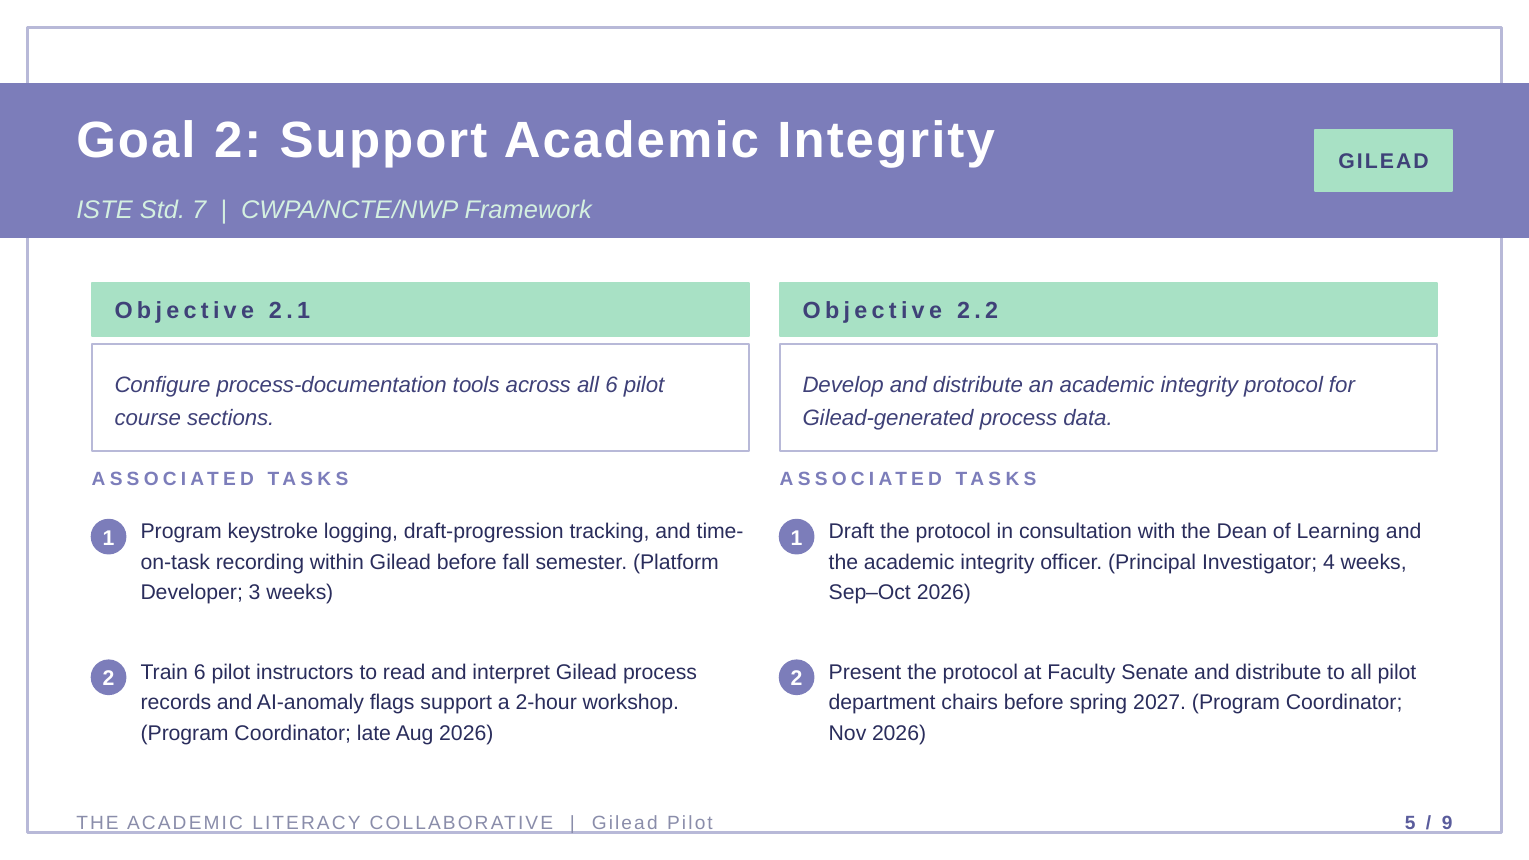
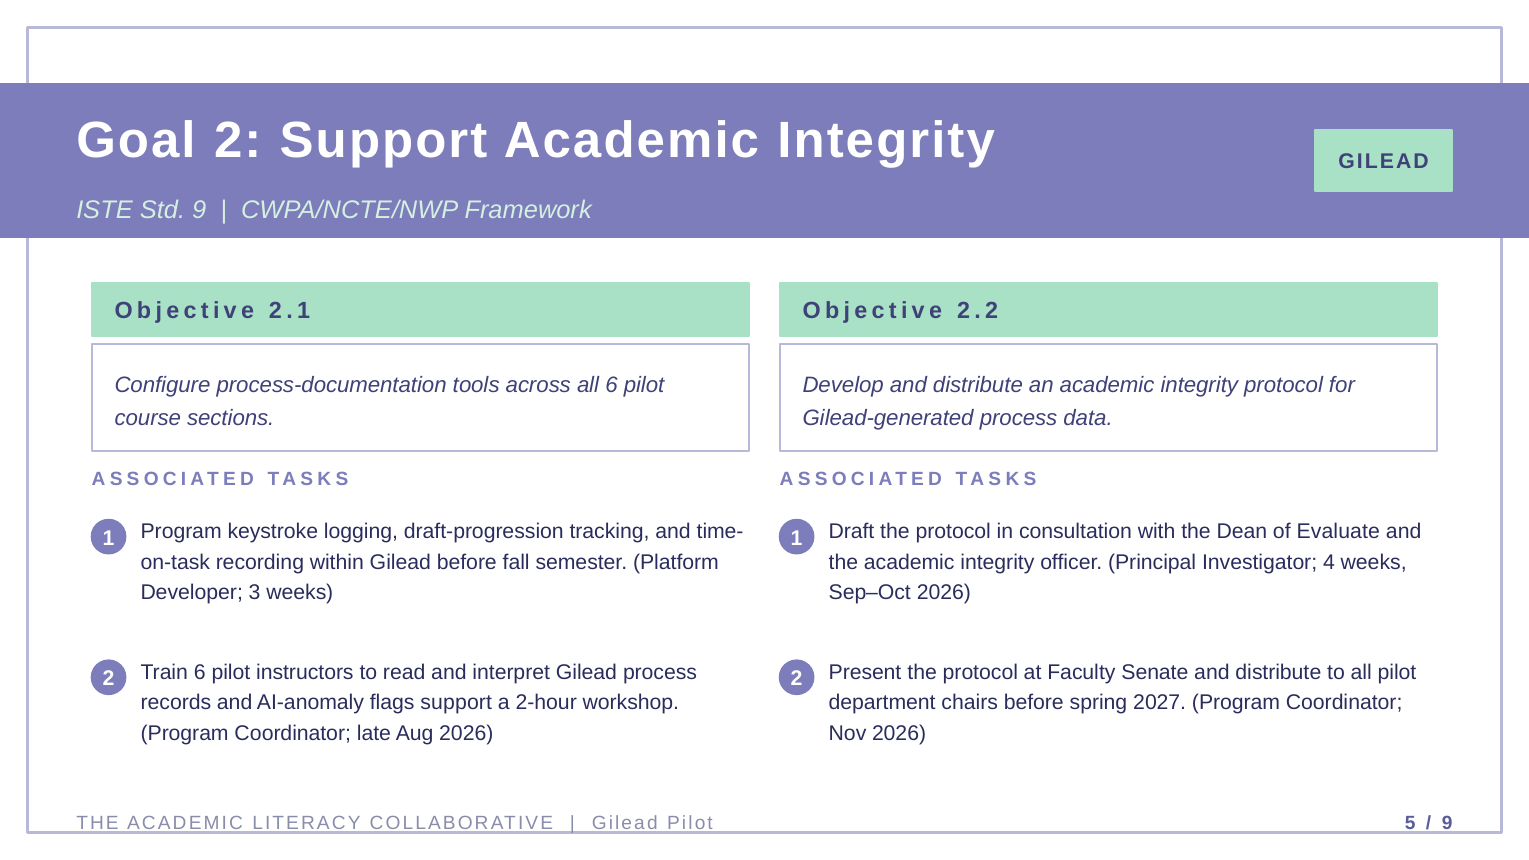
Std 7: 7 -> 9
Learning: Learning -> Evaluate
